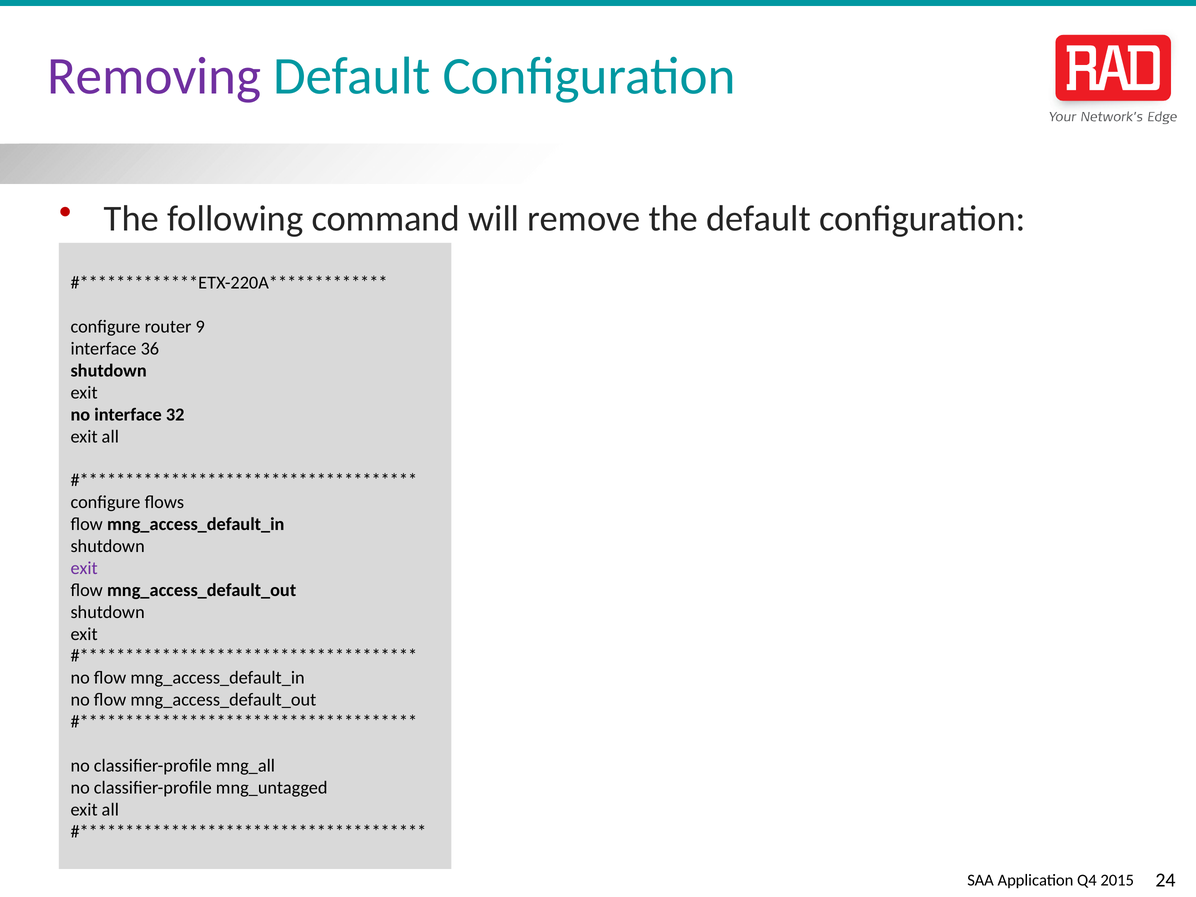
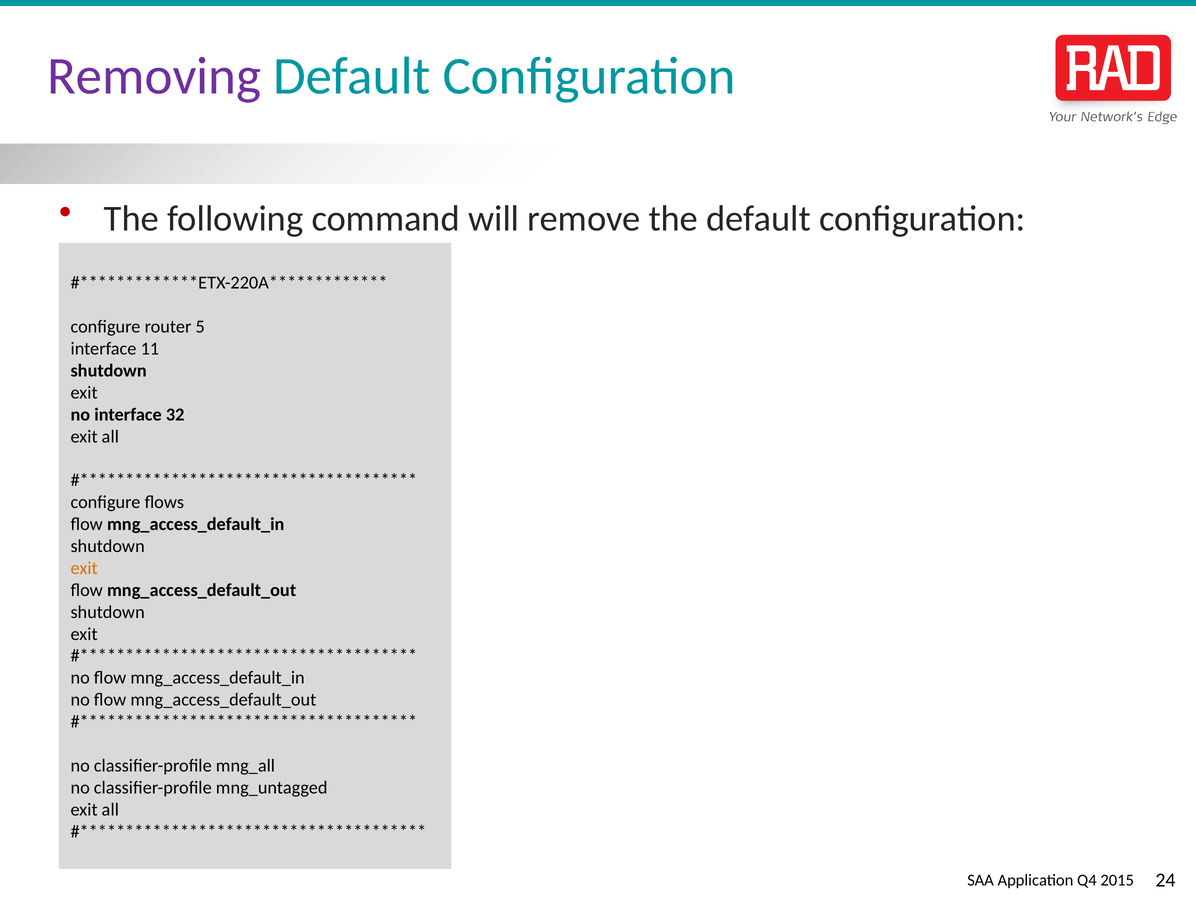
9: 9 -> 5
36: 36 -> 11
exit at (84, 568) colour: purple -> orange
